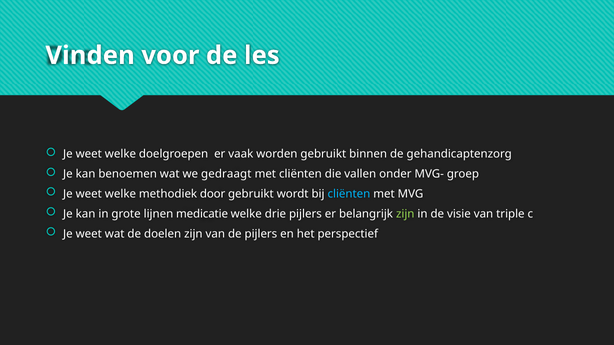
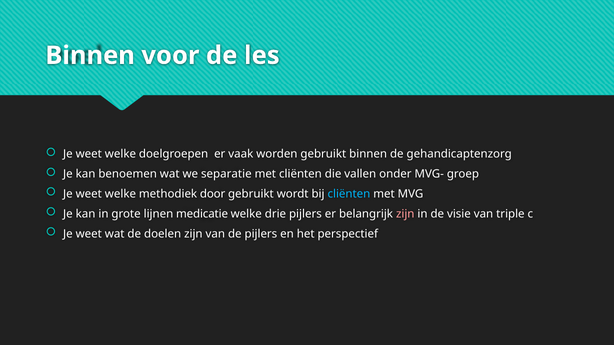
Vinden at (90, 56): Vinden -> Binnen
gedraagt: gedraagt -> separatie
zijn at (405, 214) colour: light green -> pink
